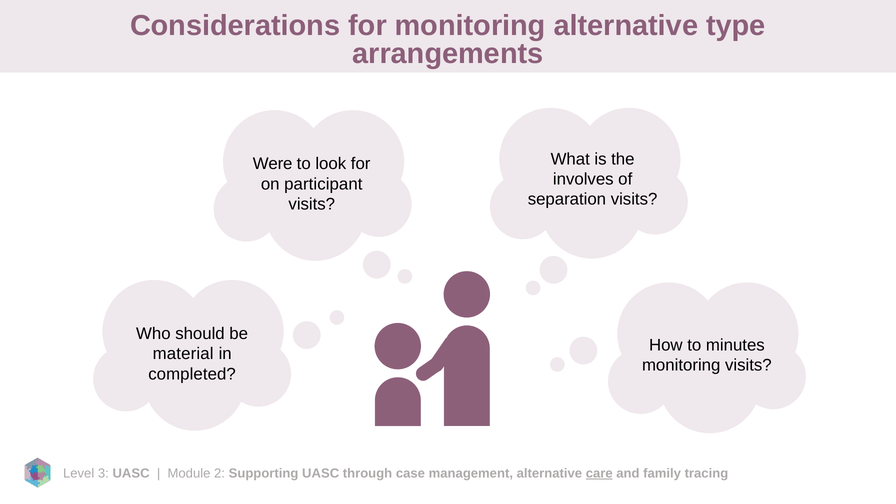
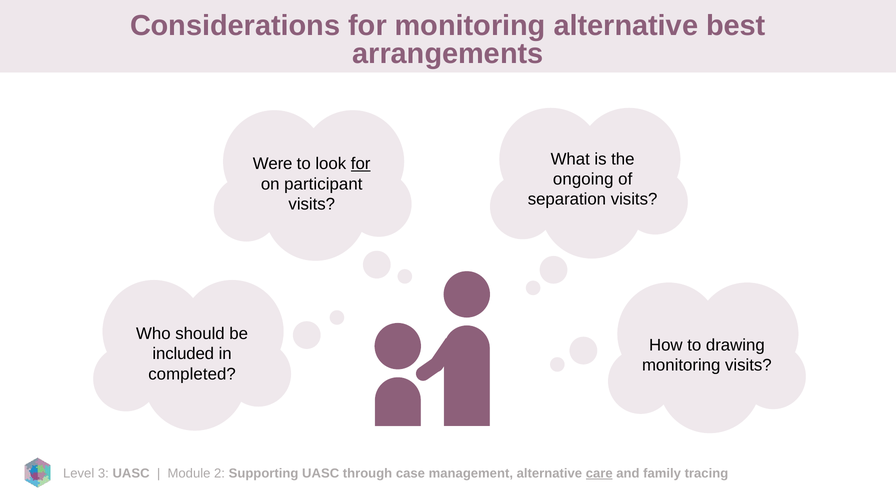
type: type -> best
for at (361, 164) underline: none -> present
involves: involves -> ongoing
minutes: minutes -> drawing
material: material -> included
